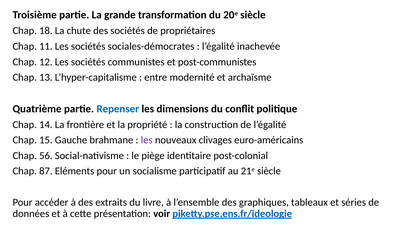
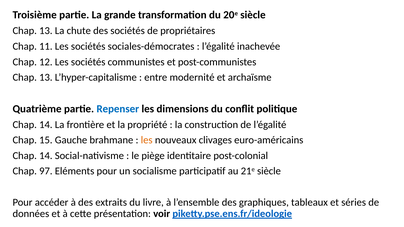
18 at (46, 31): 18 -> 13
les at (147, 140) colour: purple -> orange
56 at (46, 156): 56 -> 14
87: 87 -> 97
